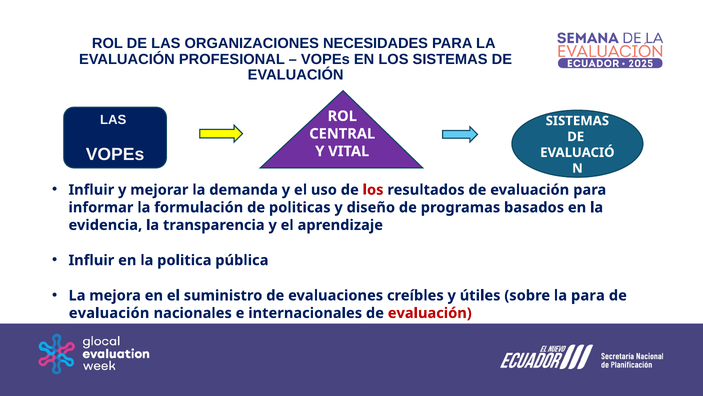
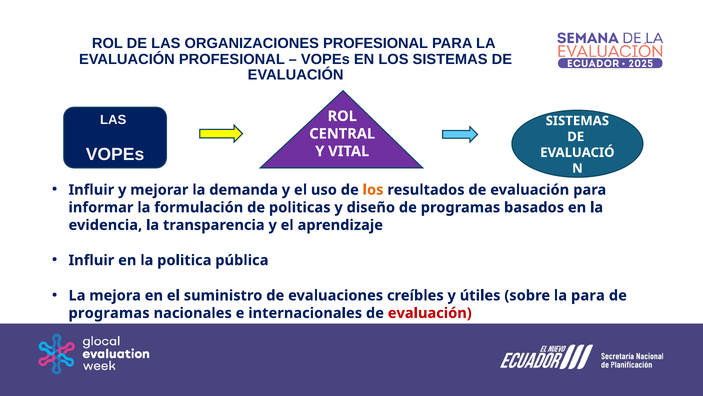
ORGANIZACIONES NECESIDADES: NECESIDADES -> PROFESIONAL
los at (373, 190) colour: red -> orange
evaluación at (109, 313): evaluación -> programas
